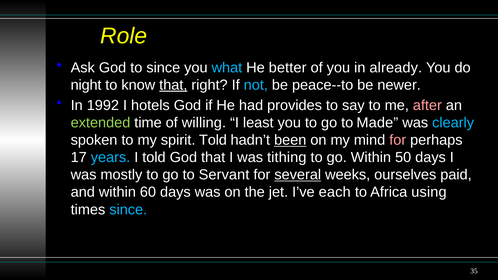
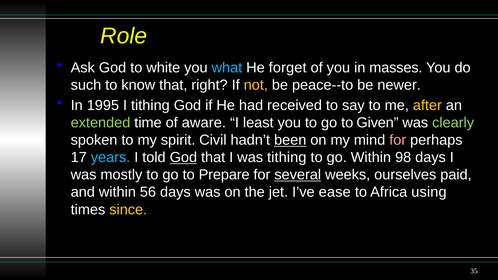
to since: since -> white
better: better -> forget
already: already -> masses
night: night -> such
that at (173, 85) underline: present -> none
not colour: light blue -> yellow
1992: 1992 -> 1995
I hotels: hotels -> tithing
provides: provides -> received
after colour: pink -> yellow
willing: willing -> aware
Made: Made -> Given
clearly colour: light blue -> light green
spirit Told: Told -> Civil
God at (183, 158) underline: none -> present
50: 50 -> 98
Servant: Servant -> Prepare
60: 60 -> 56
each: each -> ease
since at (128, 210) colour: light blue -> yellow
